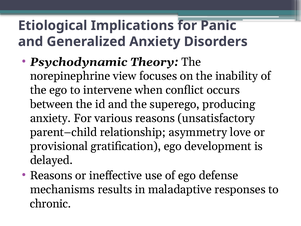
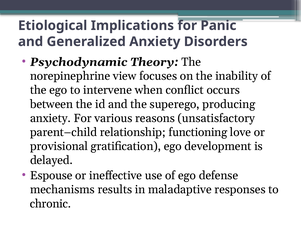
asymmetry: asymmetry -> functioning
Reasons at (51, 175): Reasons -> Espouse
